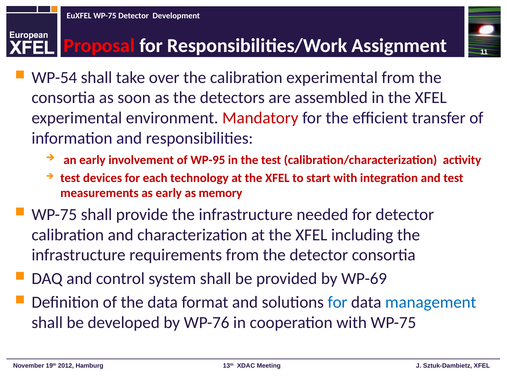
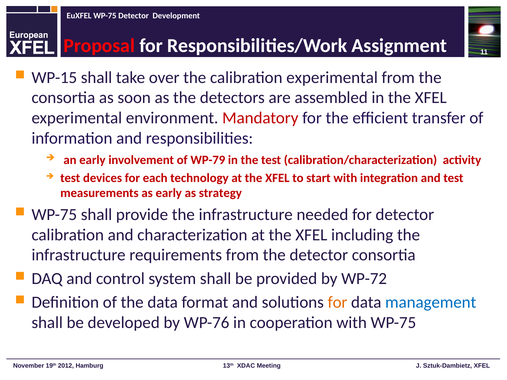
WP-54: WP-54 -> WP-15
WP-95: WP-95 -> WP-79
memory: memory -> strategy
WP-69: WP-69 -> WP-72
for at (337, 303) colour: blue -> orange
